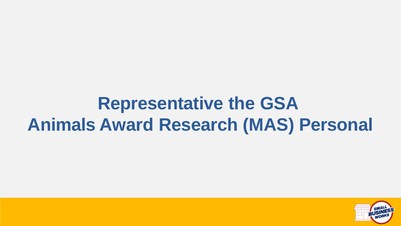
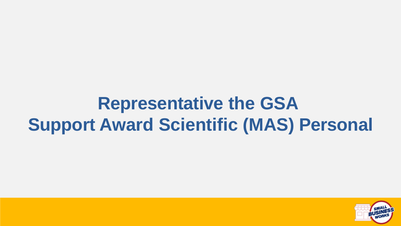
Animals: Animals -> Support
Research: Research -> Scientific
